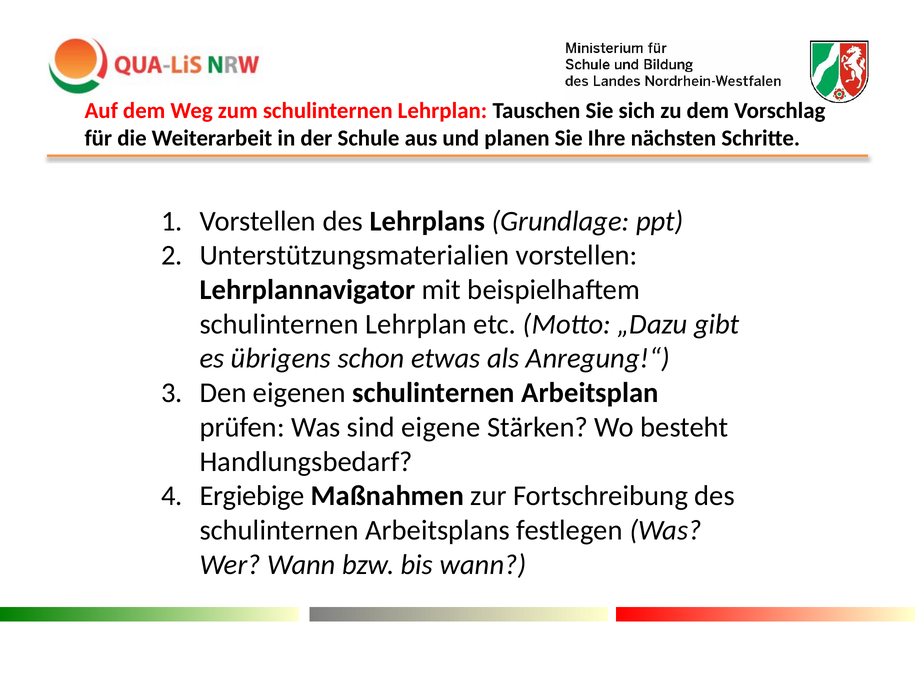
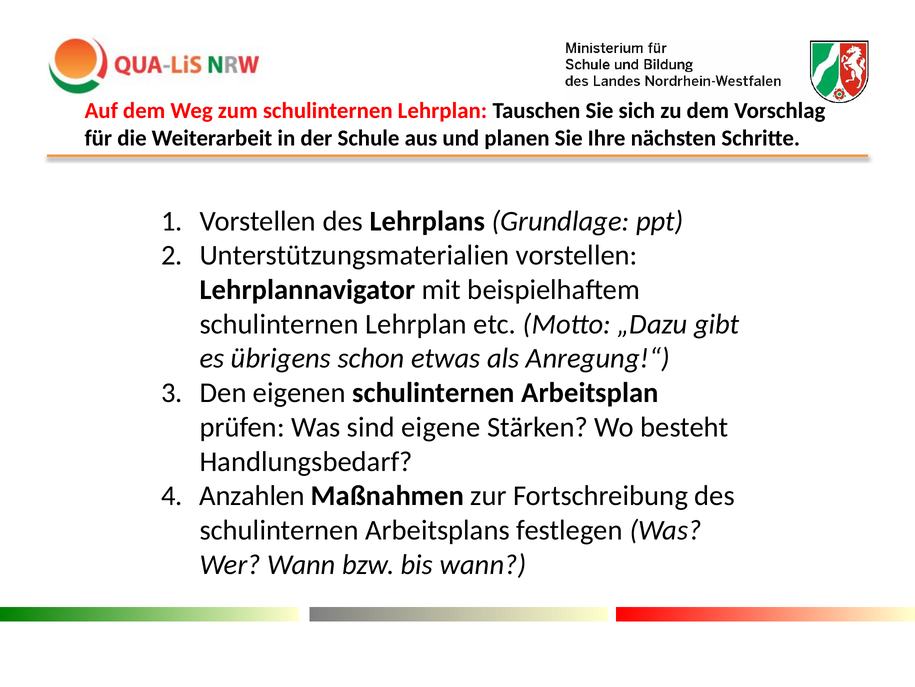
Ergiebige: Ergiebige -> Anzahlen
